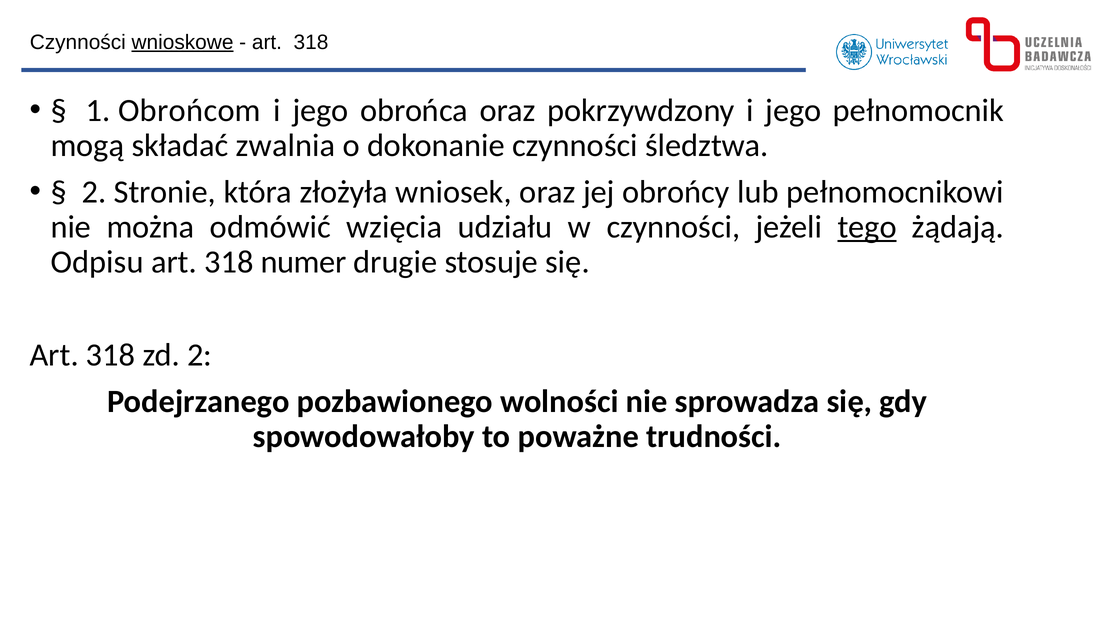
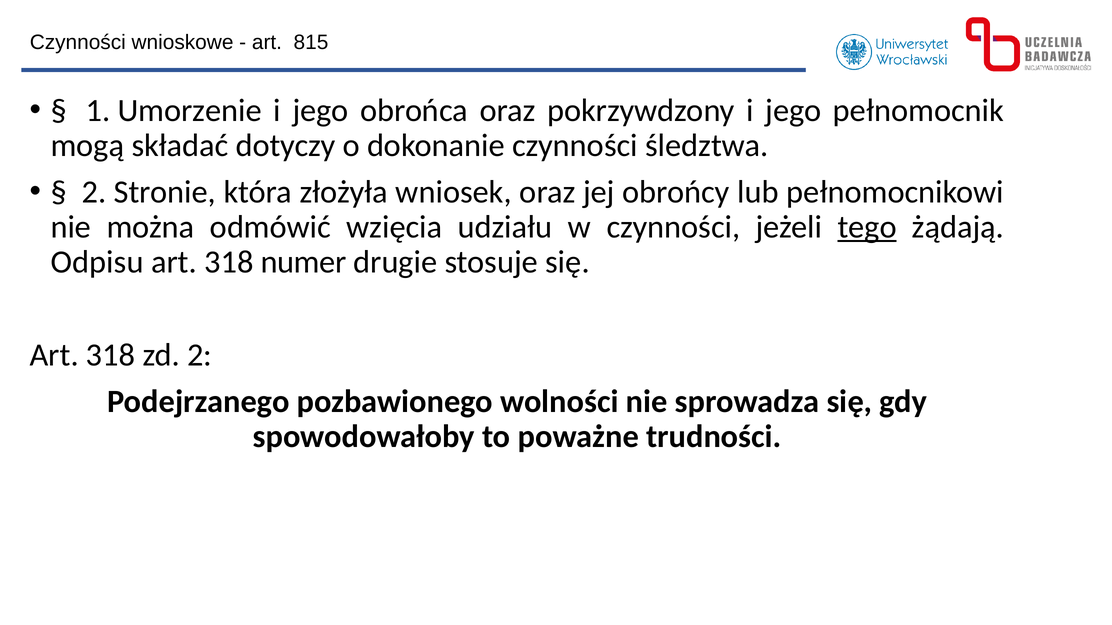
wnioskowe underline: present -> none
318 at (311, 42): 318 -> 815
Obrońcom: Obrońcom -> Umorzenie
zwalnia: zwalnia -> dotyczy
